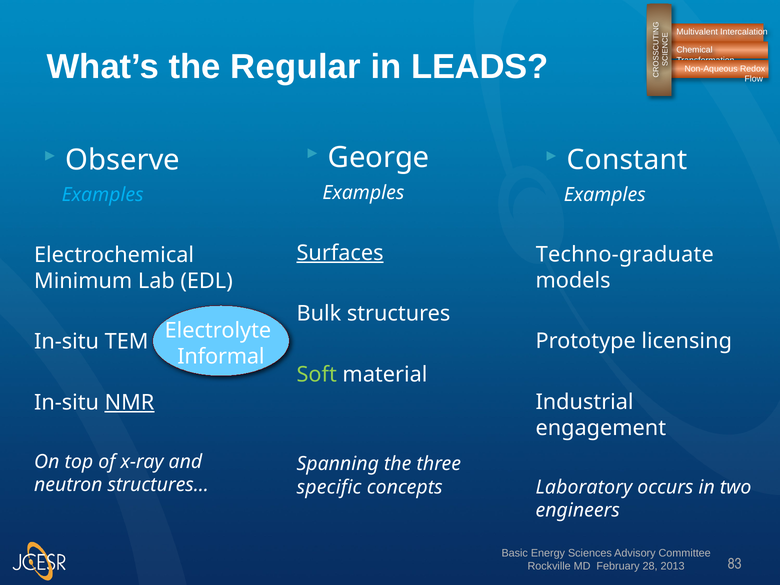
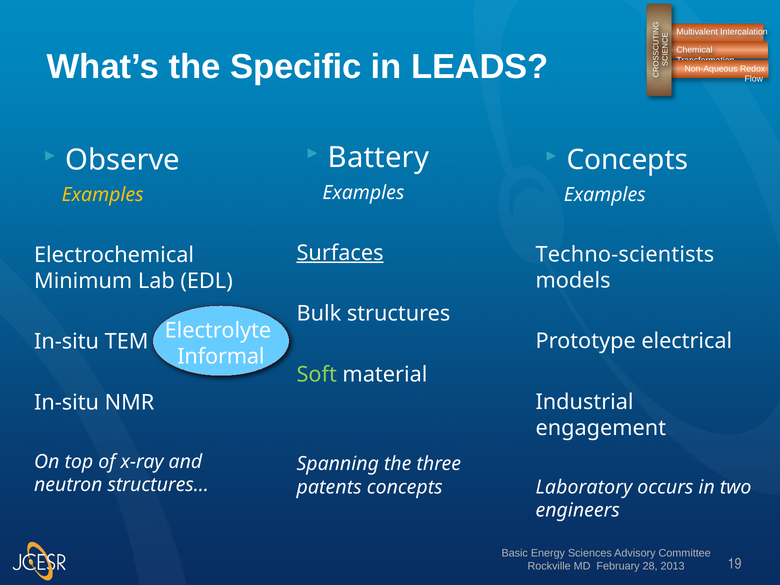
Regular: Regular -> Specific
George: George -> Battery
Constant at (627, 160): Constant -> Concepts
Examples at (103, 195) colour: light blue -> yellow
Techno-graduate: Techno-graduate -> Techno-scientists
licensing: licensing -> electrical
NMR underline: present -> none
specific: specific -> patents
83: 83 -> 19
